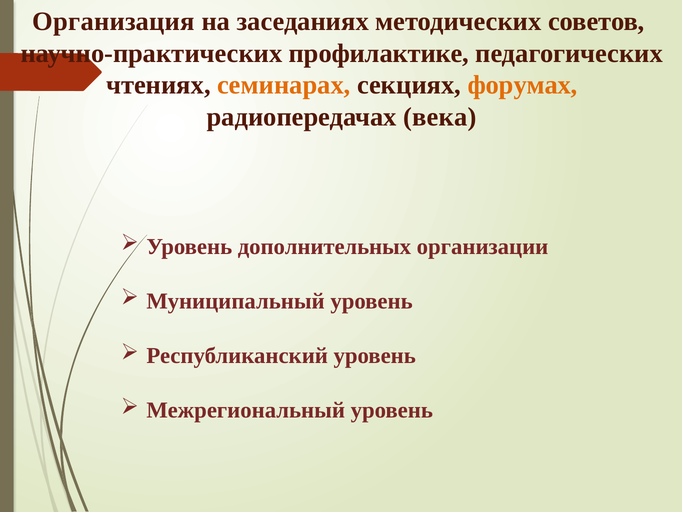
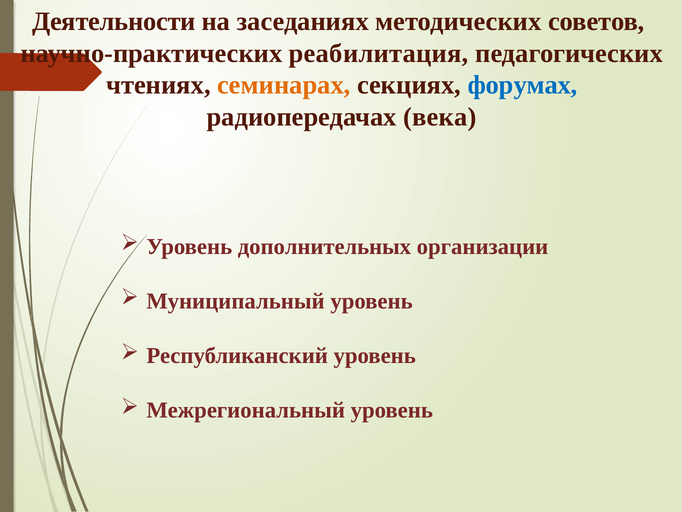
Организация: Организация -> Деятельности
профилактике: профилактике -> реабилитация
форумах colour: orange -> blue
